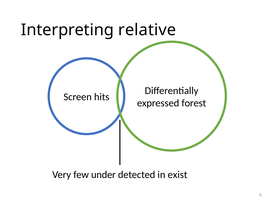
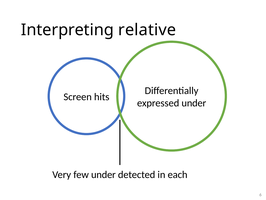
expressed forest: forest -> under
exist: exist -> each
